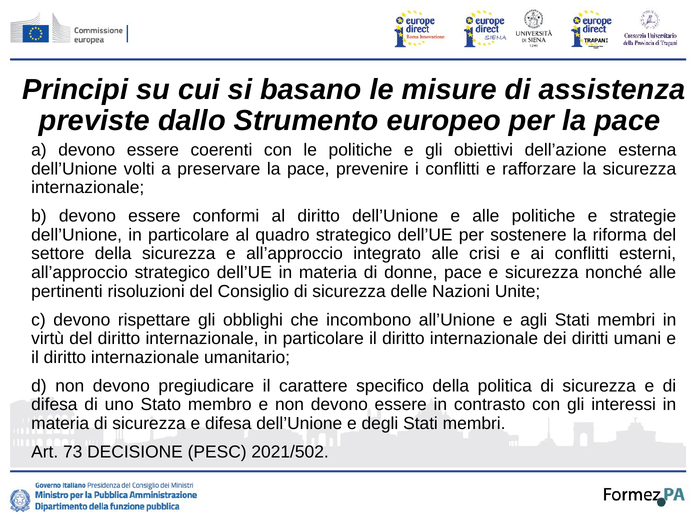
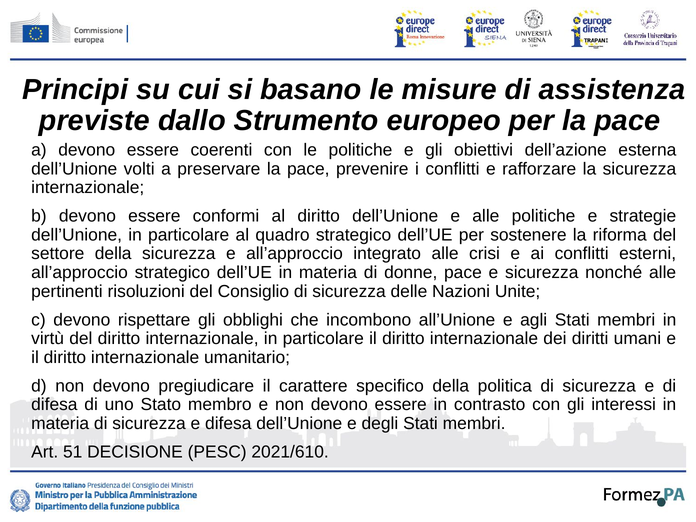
73: 73 -> 51
2021/502: 2021/502 -> 2021/610
